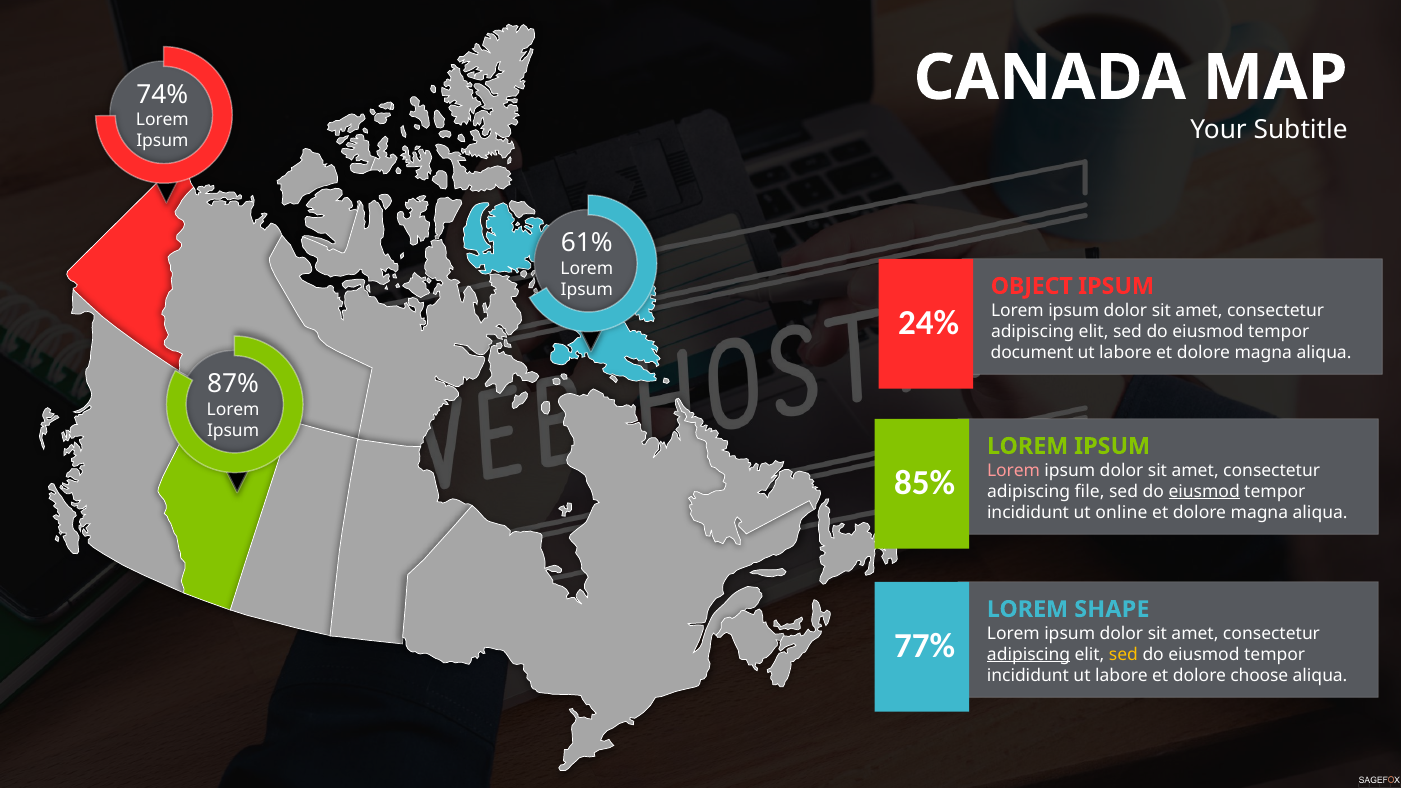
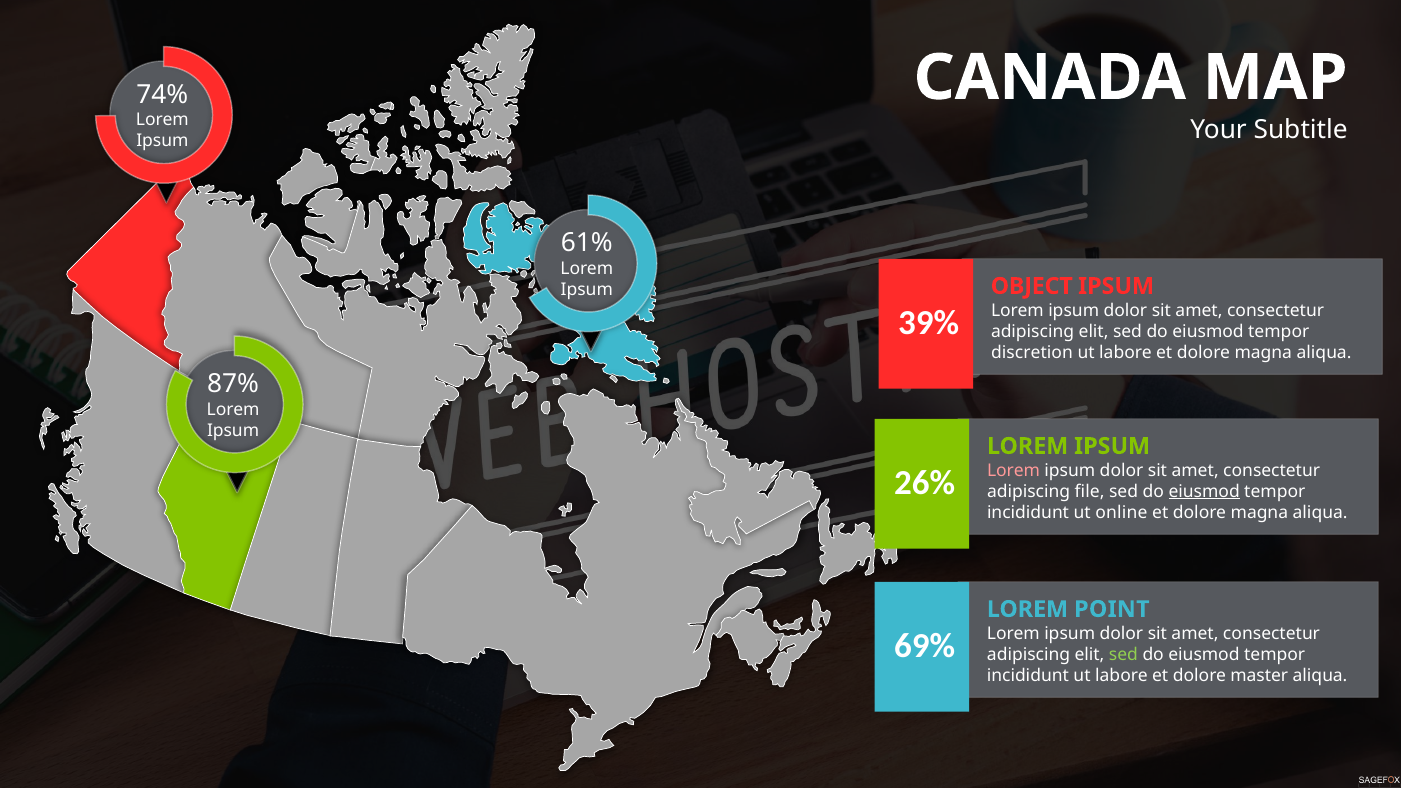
24%: 24% -> 39%
document: document -> discretion
85%: 85% -> 26%
SHAPE: SHAPE -> POINT
77%: 77% -> 69%
adipiscing at (1029, 654) underline: present -> none
sed at (1123, 654) colour: yellow -> light green
choose: choose -> master
